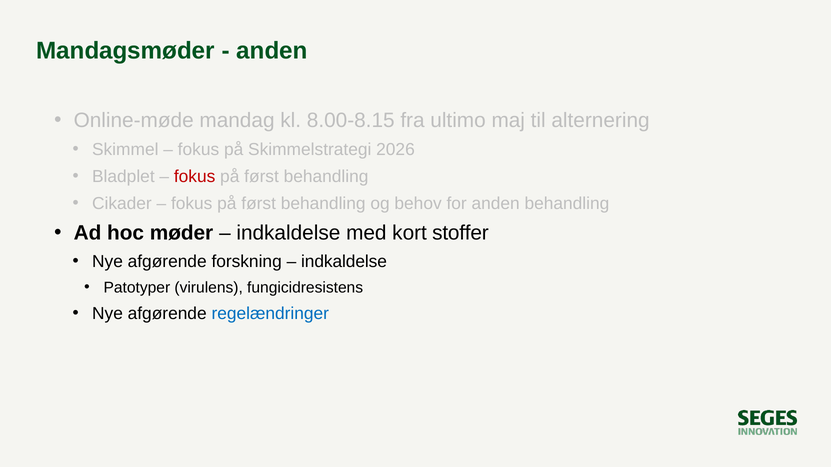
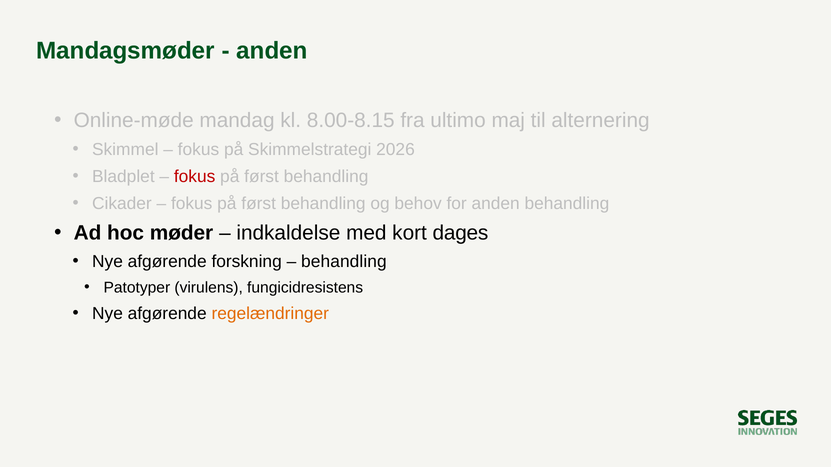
stoffer: stoffer -> dages
indkaldelse at (344, 262): indkaldelse -> behandling
regelændringer colour: blue -> orange
